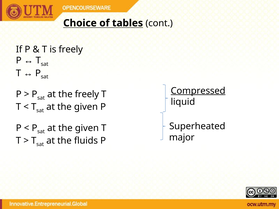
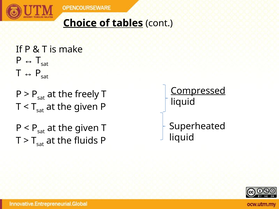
Choice underline: none -> present
is freely: freely -> make
major at (182, 138): major -> liquid
